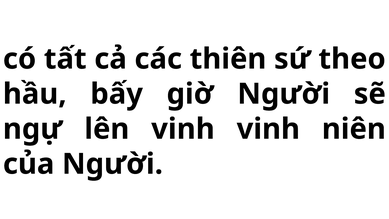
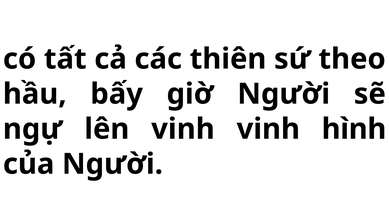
niên: niên -> hình
